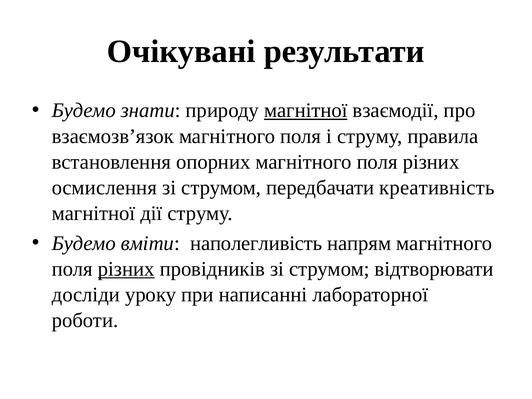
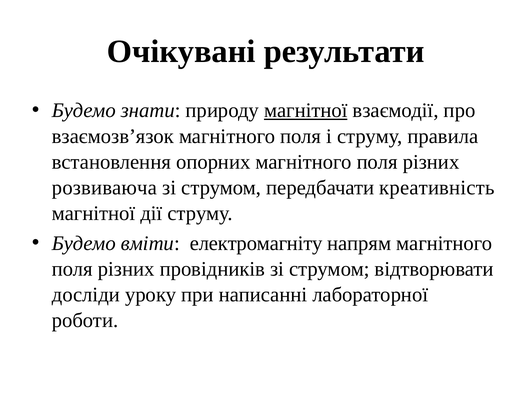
осмислення: осмислення -> розвиваюча
наполегливість: наполегливість -> електромагніту
різних at (126, 269) underline: present -> none
